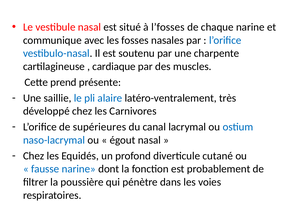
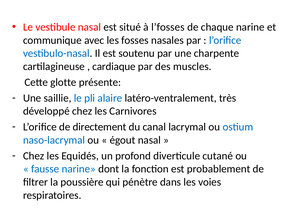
prend: prend -> glotte
supérieures: supérieures -> directement
